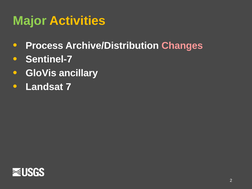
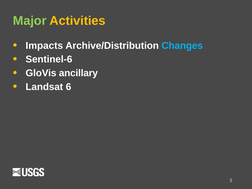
Process: Process -> Impacts
Changes colour: pink -> light blue
Sentinel-7: Sentinel-7 -> Sentinel-6
7: 7 -> 6
